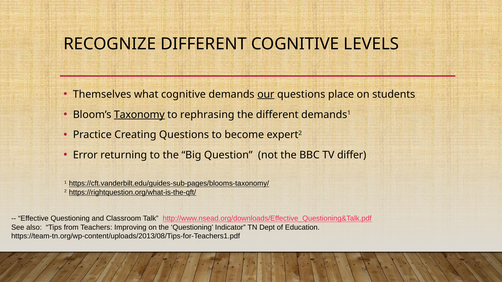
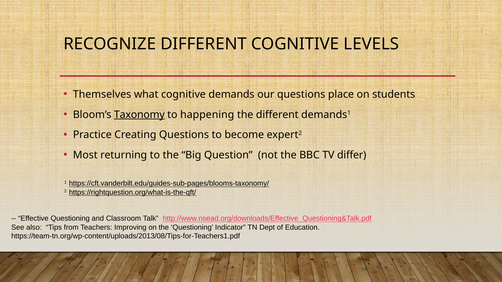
our underline: present -> none
rephrasing: rephrasing -> happening
Error: Error -> Most
